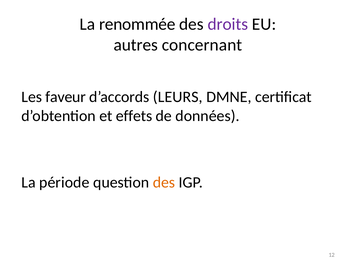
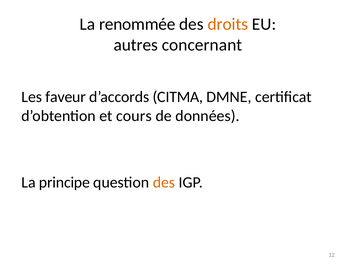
droits colour: purple -> orange
LEURS: LEURS -> CITMA
effets: effets -> cours
période: période -> principe
